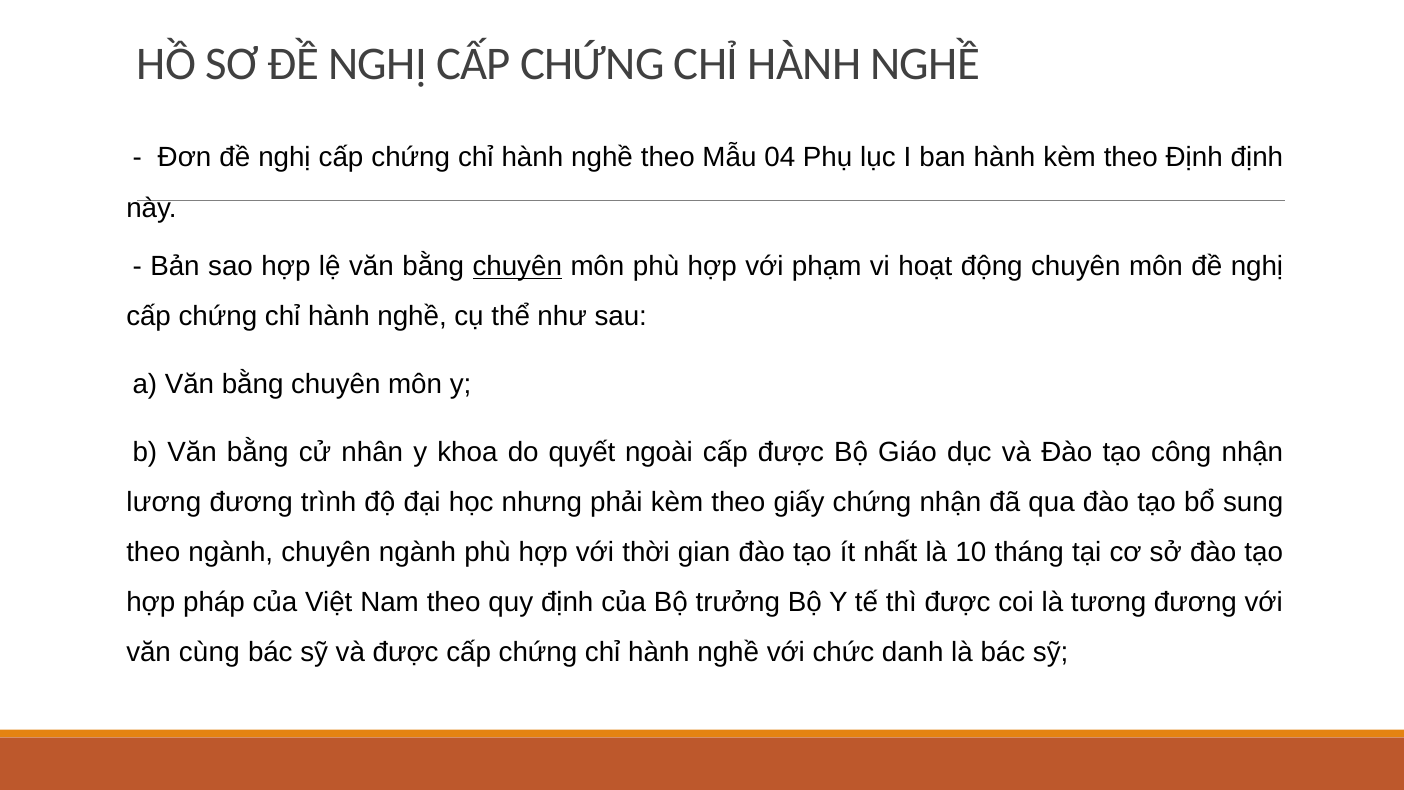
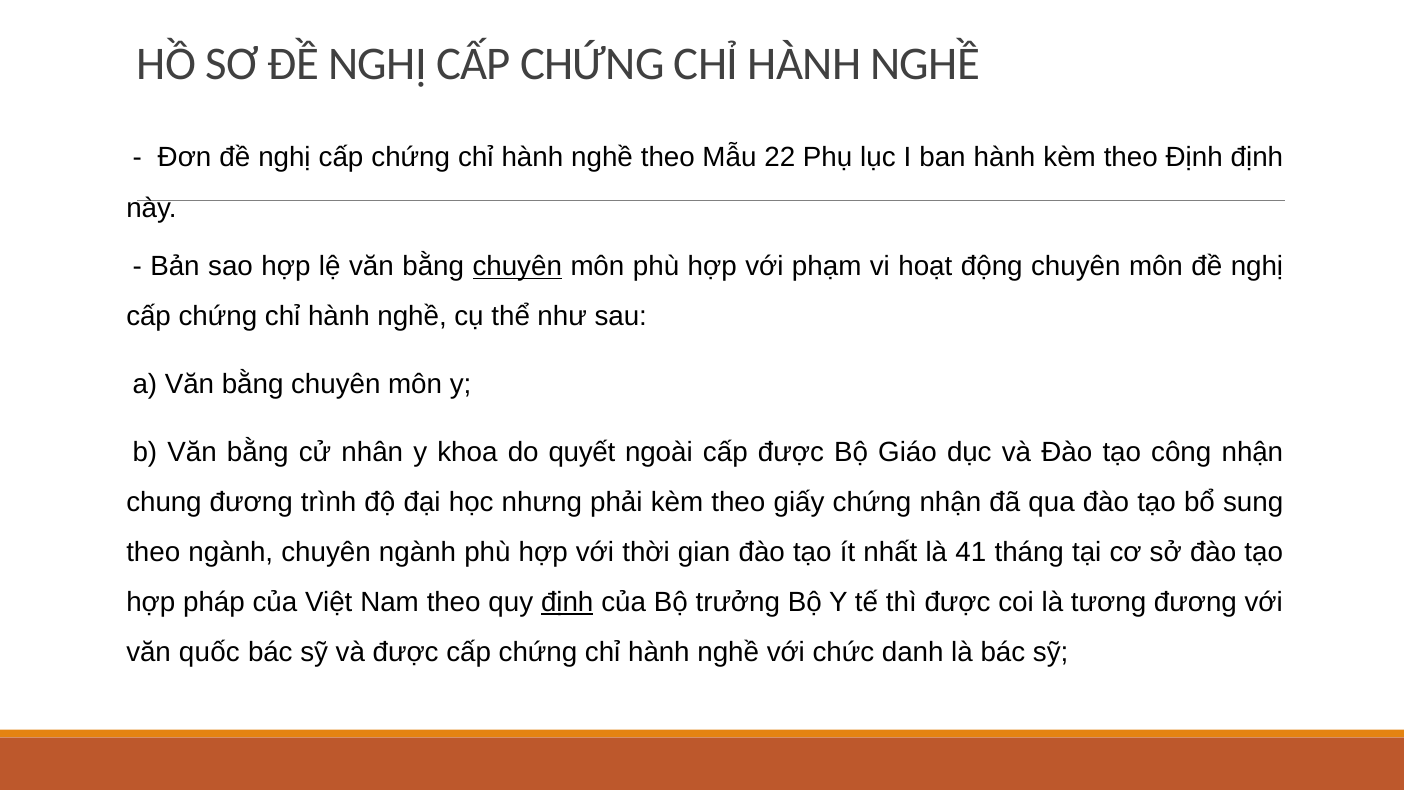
04: 04 -> 22
lương: lương -> chung
10: 10 -> 41
định at (567, 602) underline: none -> present
cùng: cùng -> quốc
